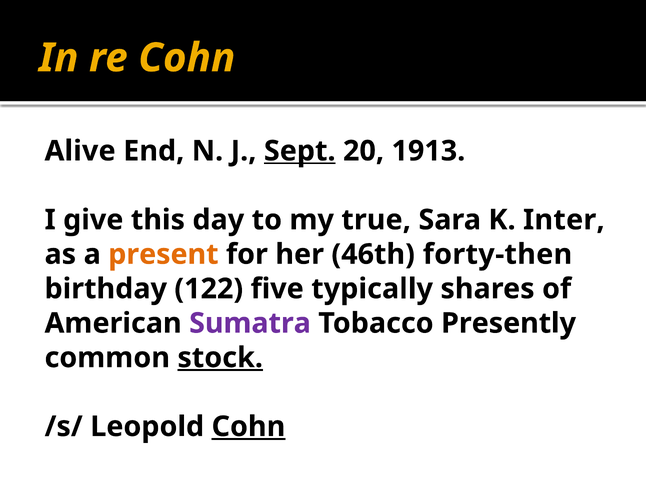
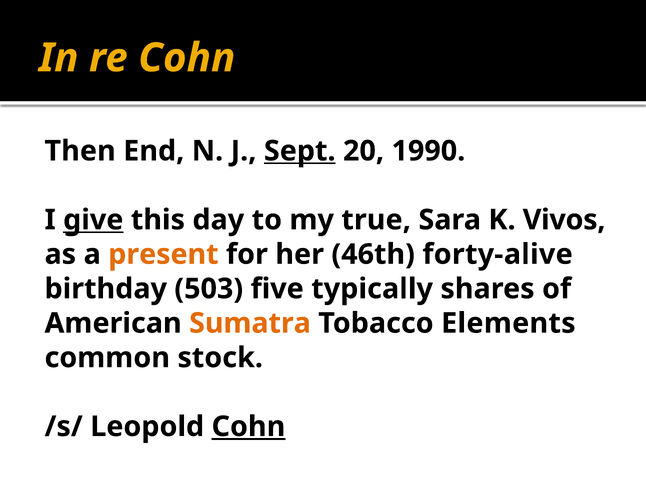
Alive: Alive -> Then
1913: 1913 -> 1990
give underline: none -> present
Inter: Inter -> Vivos
forty-then: forty-then -> forty-alive
122: 122 -> 503
Sumatra colour: purple -> orange
Presently: Presently -> Elements
stock underline: present -> none
